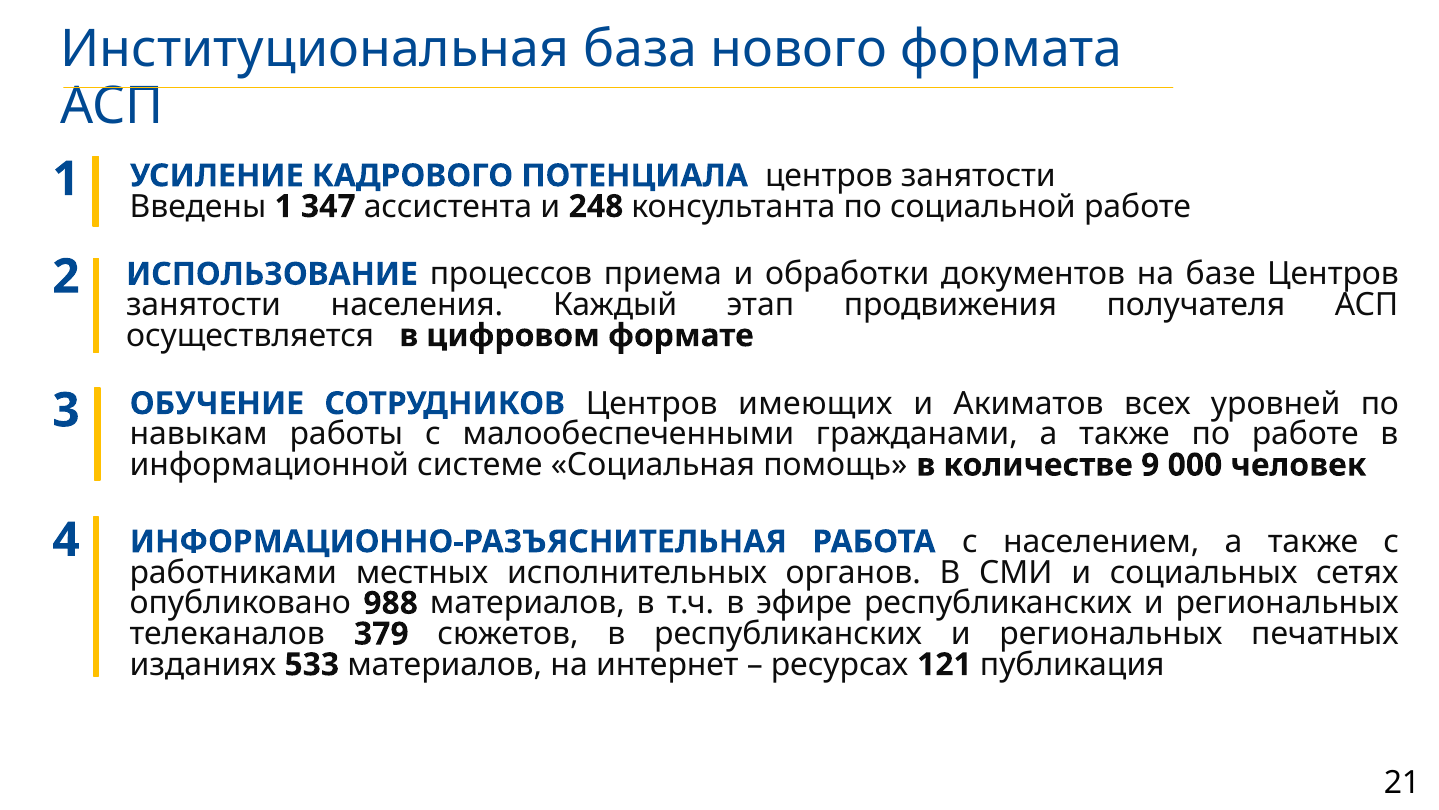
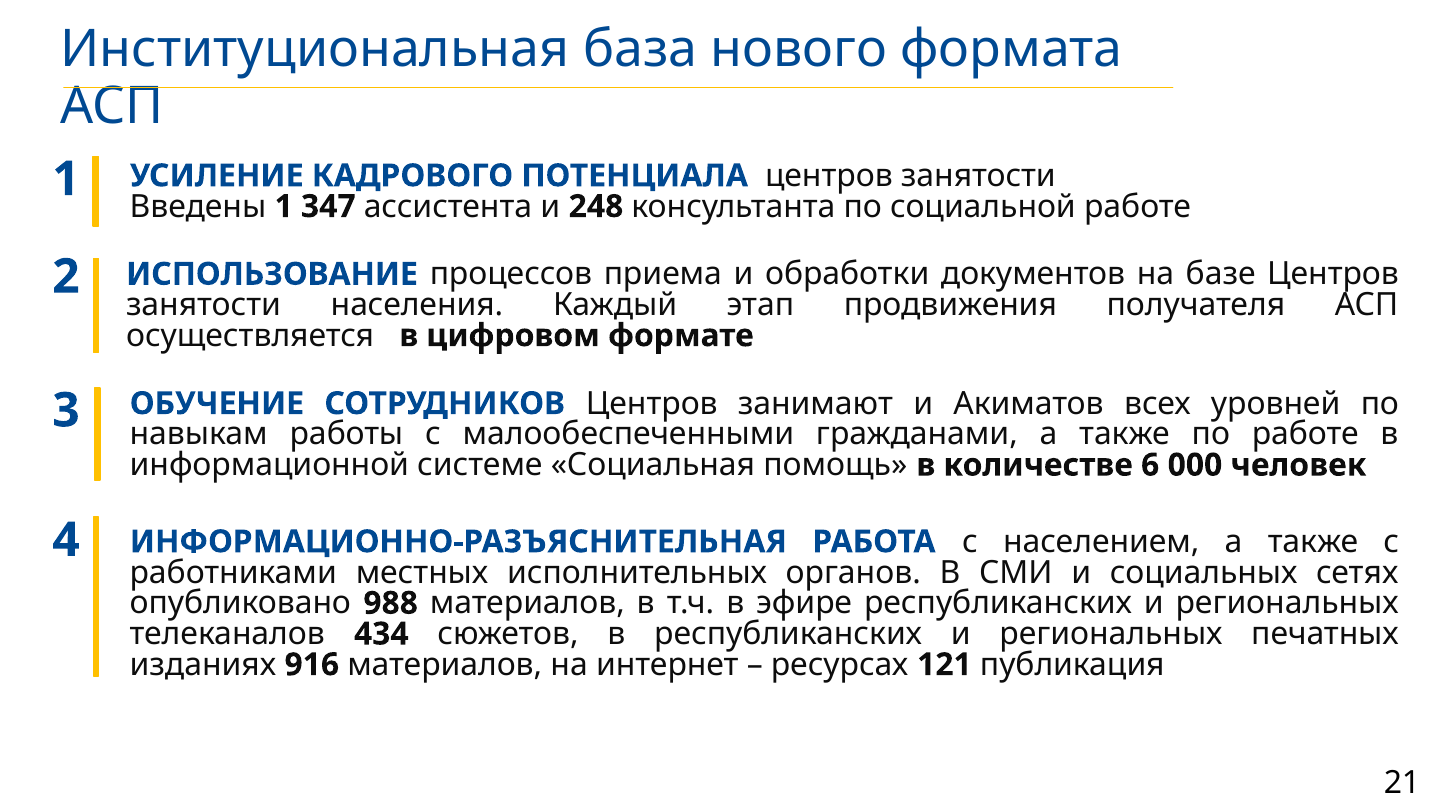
имеющих: имеющих -> занимают
9: 9 -> 6
379: 379 -> 434
533: 533 -> 916
